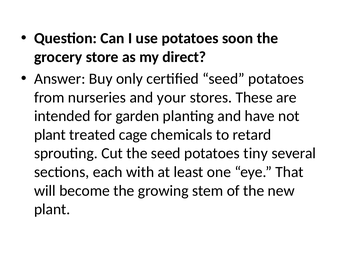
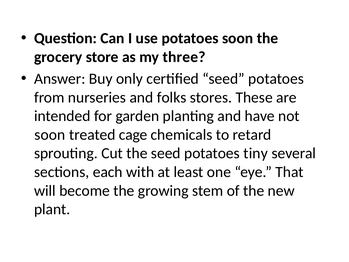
direct: direct -> three
your: your -> folks
plant at (50, 135): plant -> soon
